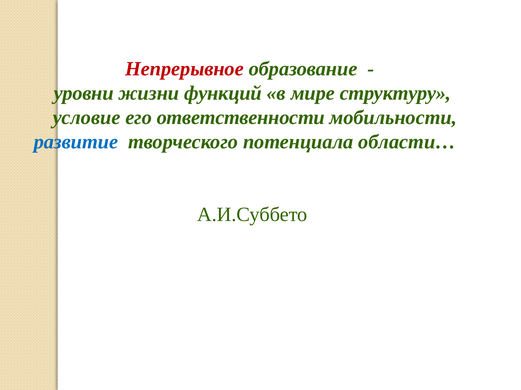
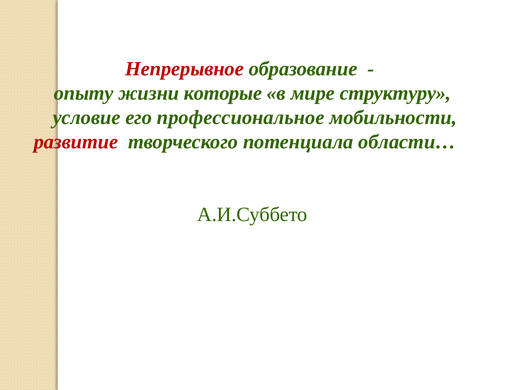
уровни: уровни -> опыту
функций: функций -> которые
ответственности: ответственности -> профессиональное
развитие colour: blue -> red
